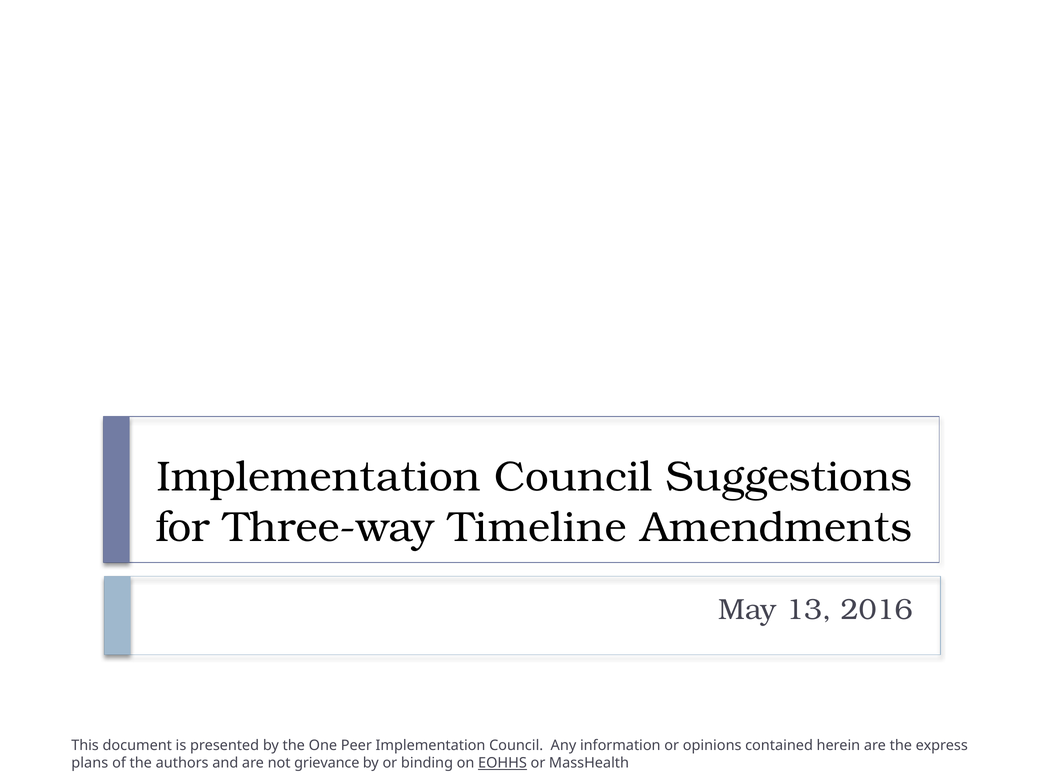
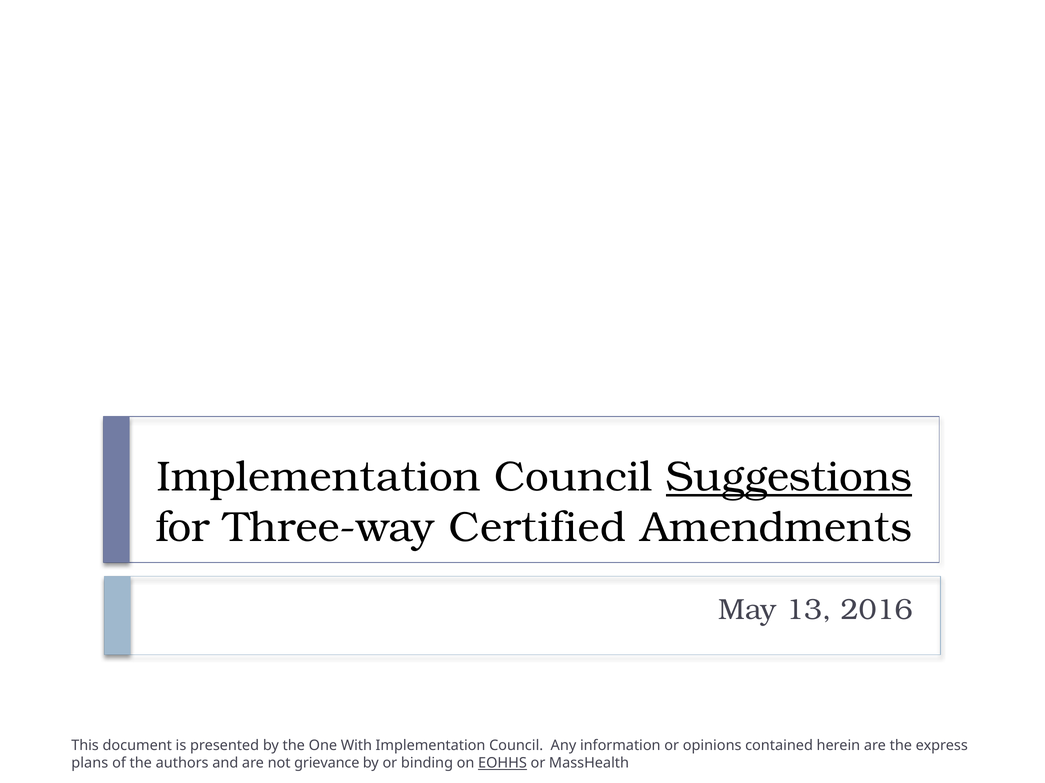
Suggestions underline: none -> present
Timeline: Timeline -> Certified
Peer: Peer -> With
